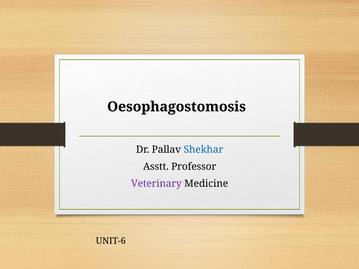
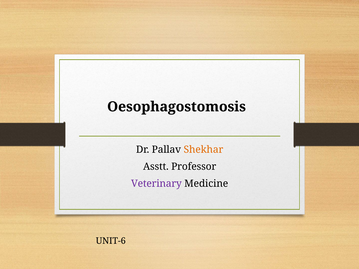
Shekhar colour: blue -> orange
